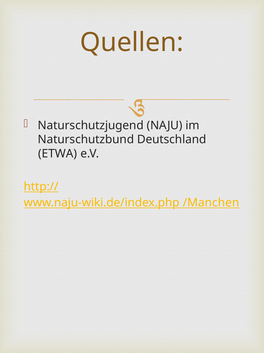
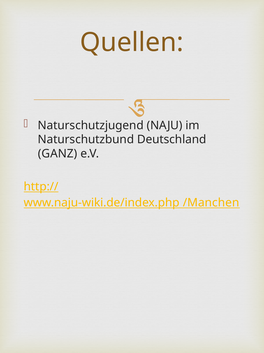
ETWA: ETWA -> GANZ
